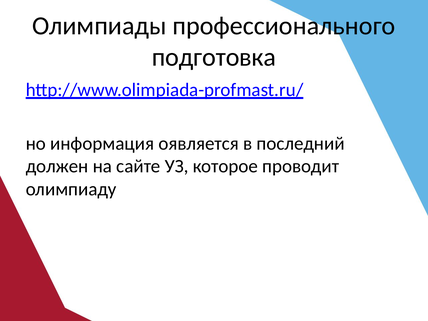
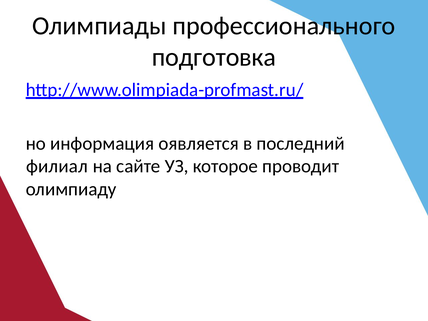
должен: должен -> филиал
